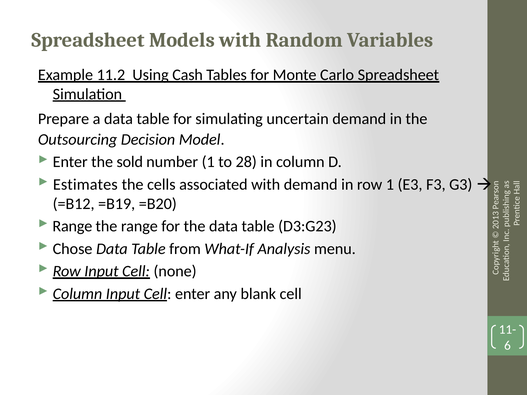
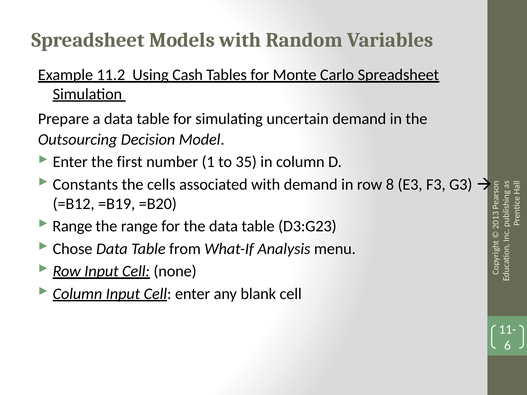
sold: sold -> first
28: 28 -> 35
Estimates: Estimates -> Constants
row 1: 1 -> 8
